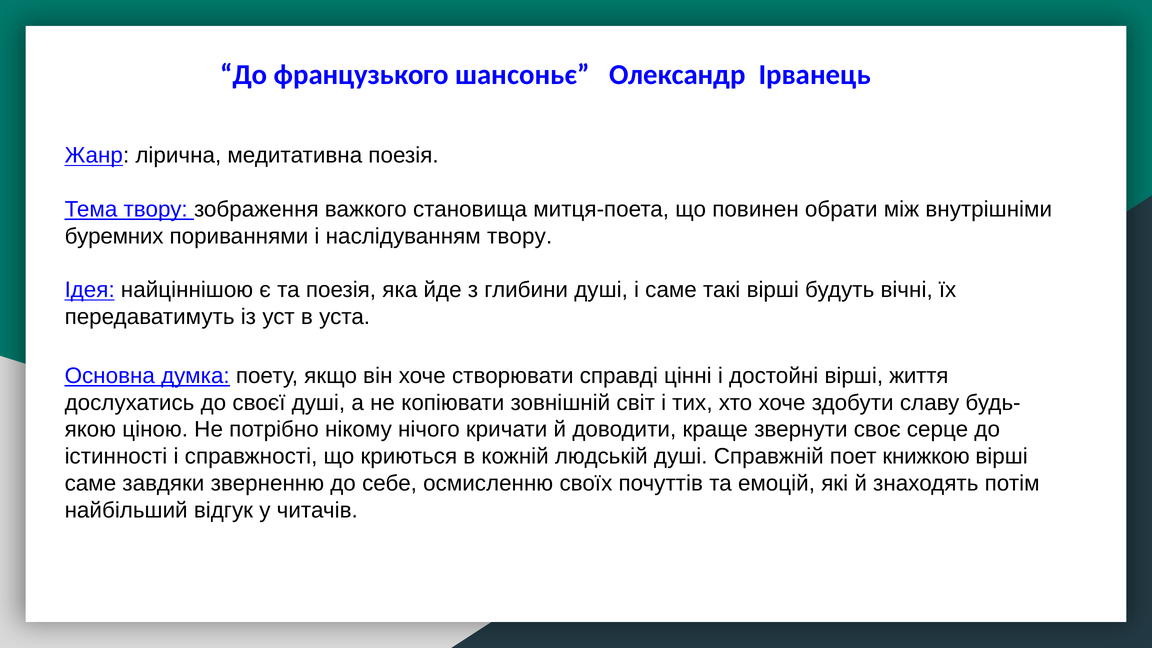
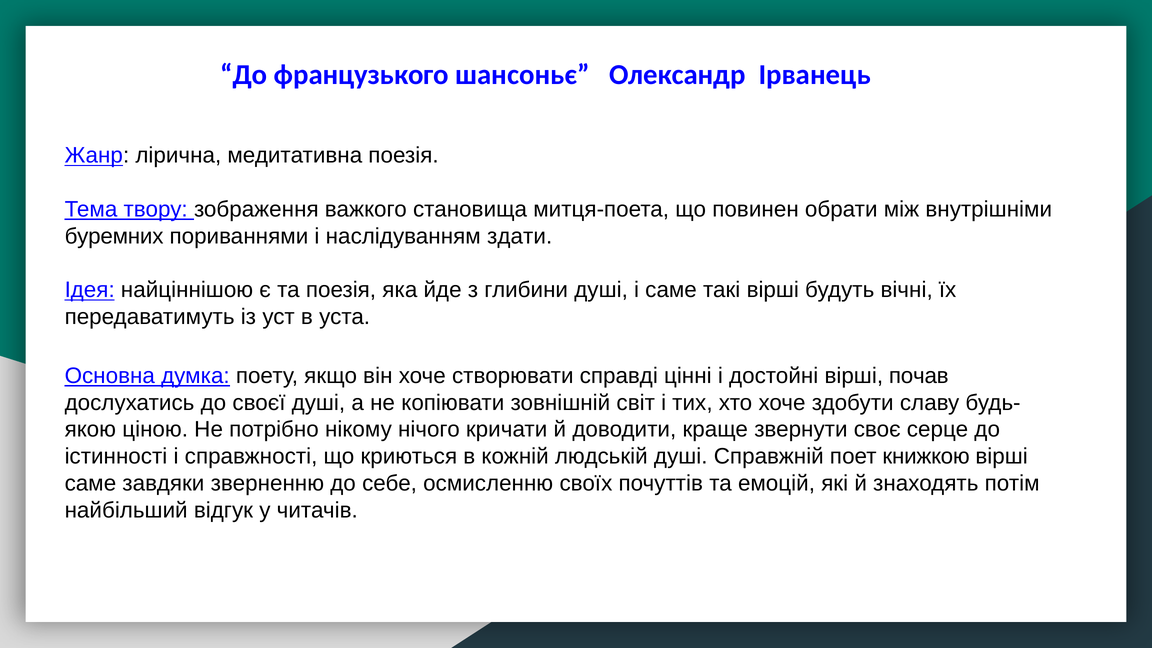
наслідуванням твору: твору -> здати
життя: життя -> почав
